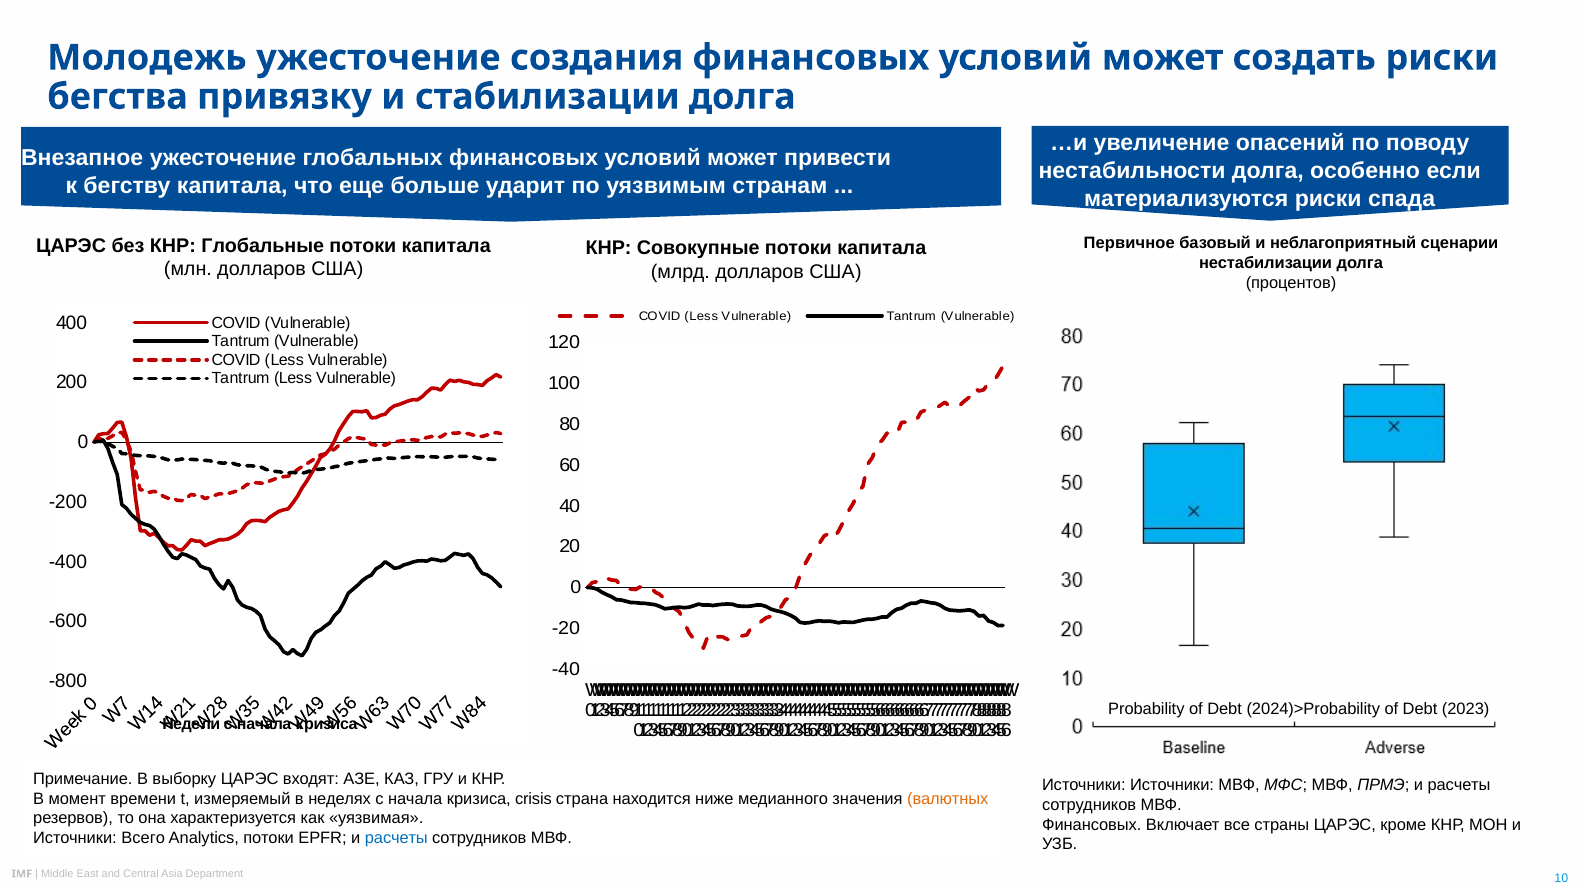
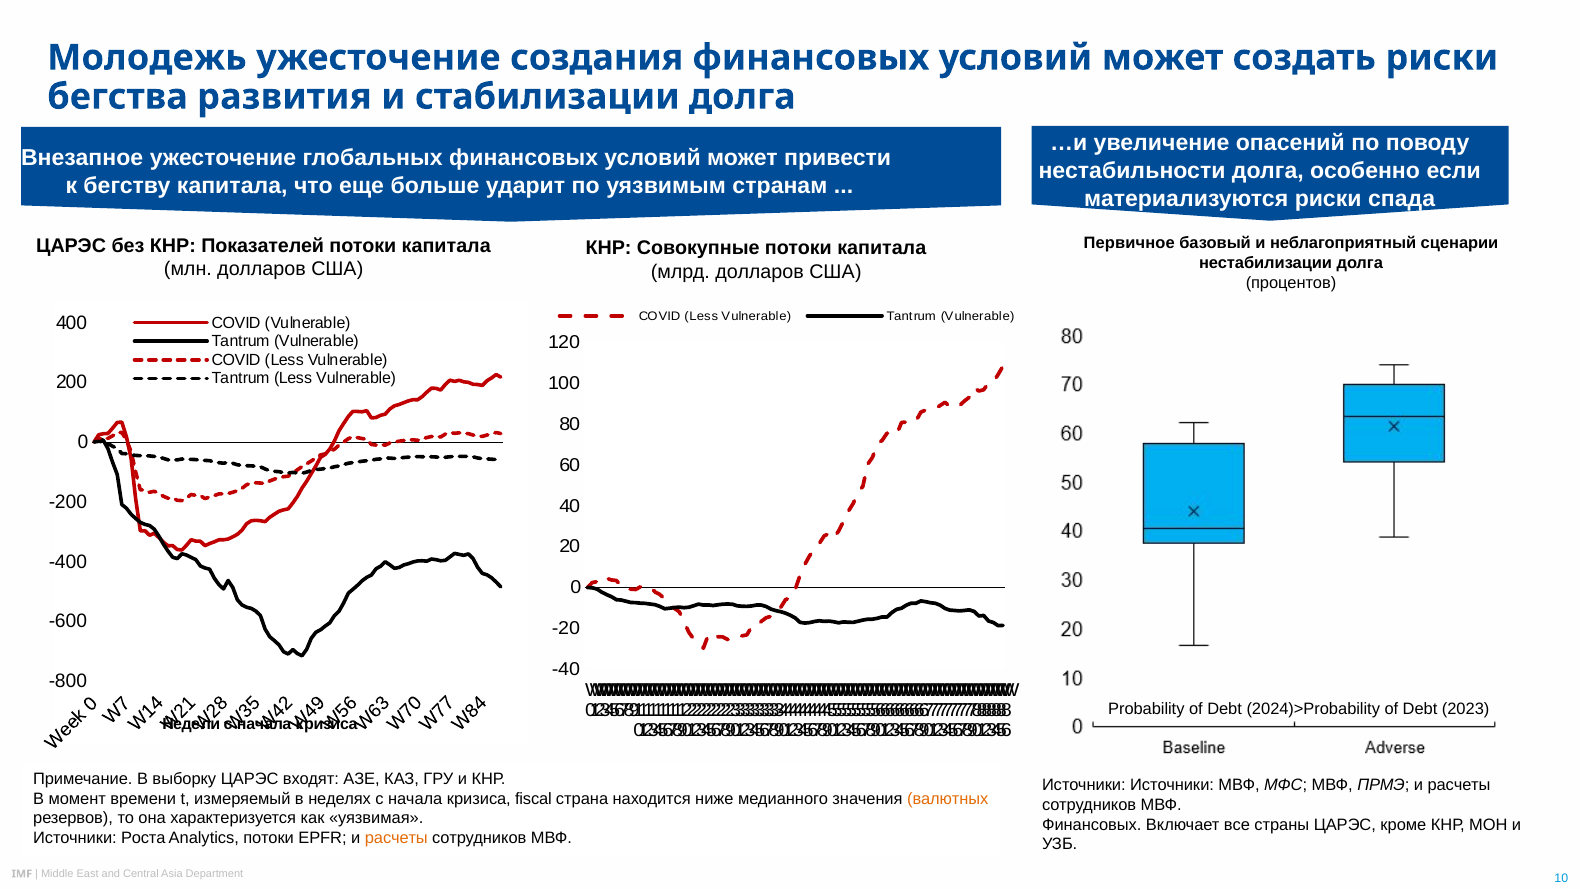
привязку: привязку -> развития
Глобальные: Глобальные -> Показателей
crisis: crisis -> fiscal
Всего: Всего -> Роста
расчеты at (396, 838) colour: blue -> orange
